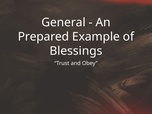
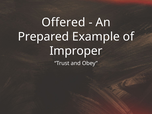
General: General -> Offered
Blessings: Blessings -> Improper
